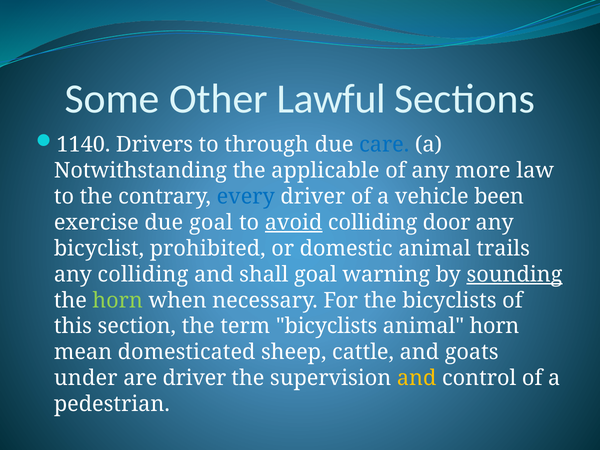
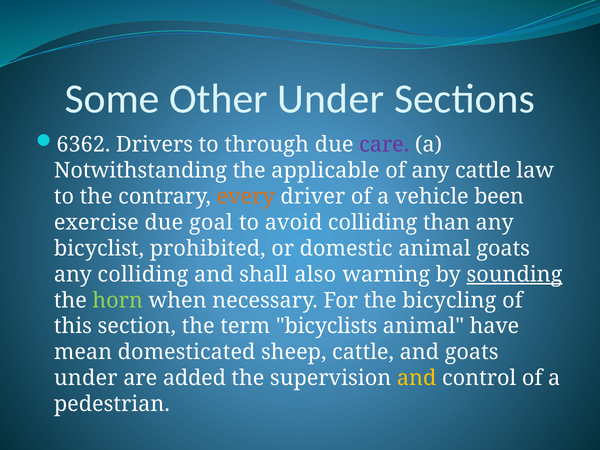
Other Lawful: Lawful -> Under
1140: 1140 -> 6362
care colour: blue -> purple
any more: more -> cattle
every colour: blue -> orange
avoid underline: present -> none
door: door -> than
animal trails: trails -> goats
shall goal: goal -> also
the bicyclists: bicyclists -> bicycling
animal horn: horn -> have
are driver: driver -> added
